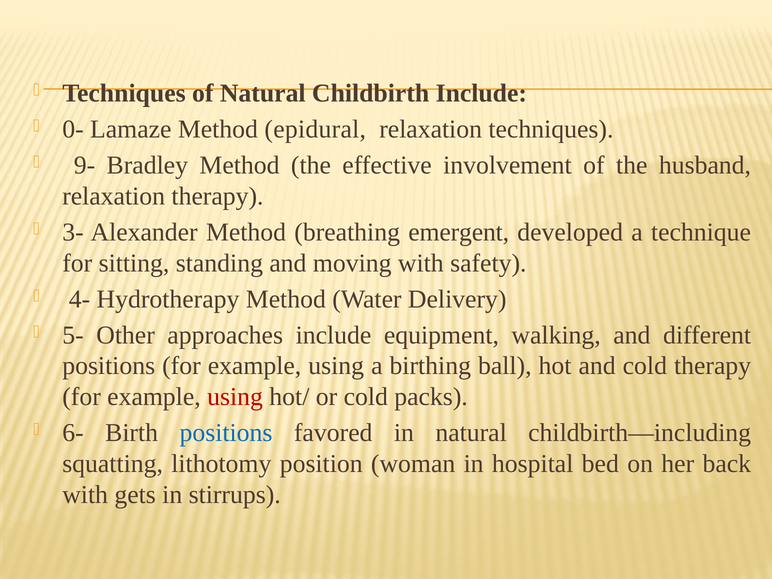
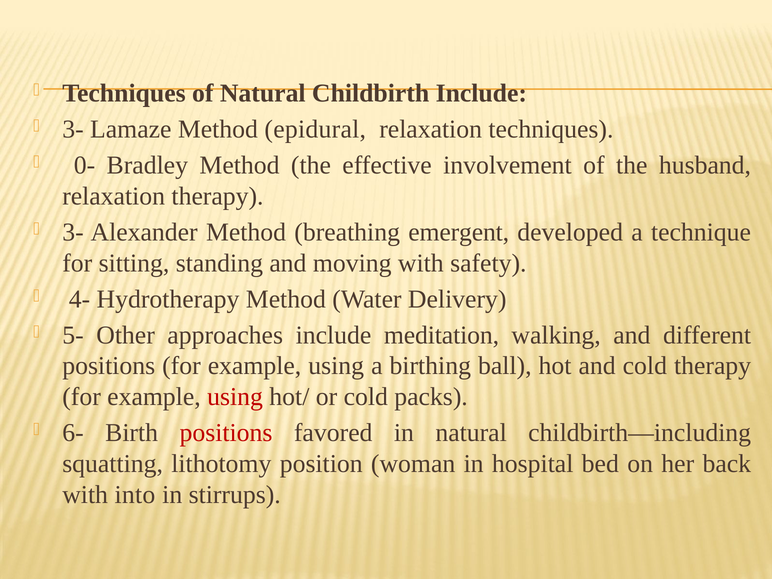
0- at (73, 129): 0- -> 3-
9-: 9- -> 0-
equipment: equipment -> meditation
positions at (226, 433) colour: blue -> red
gets: gets -> into
